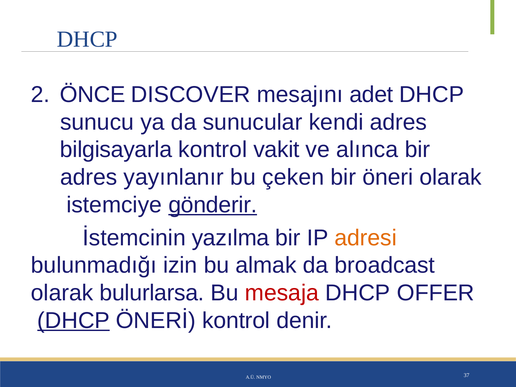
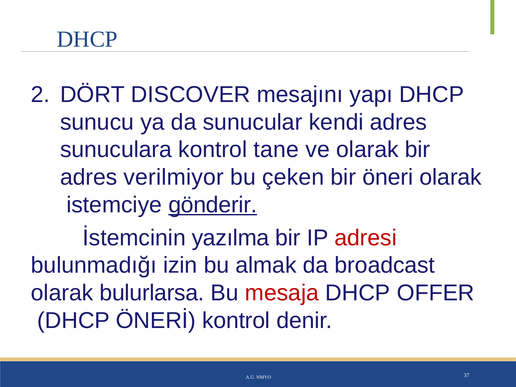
ÖNCE: ÖNCE -> DÖRT
adet: adet -> yapı
bilgisayarla: bilgisayarla -> sunuculara
vakit: vakit -> tane
ve alınca: alınca -> olarak
yayınlanır: yayınlanır -> verilmiyor
adresi colour: orange -> red
DHCP at (74, 320) underline: present -> none
